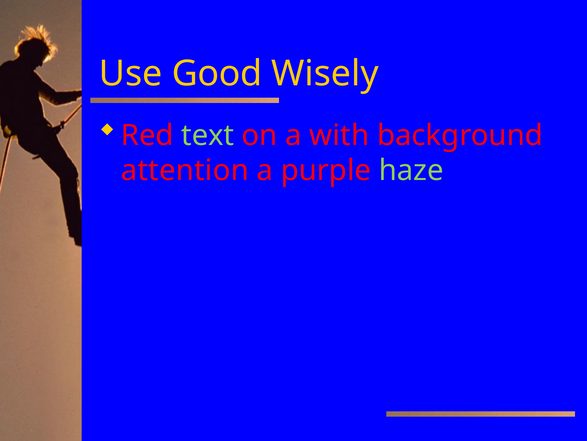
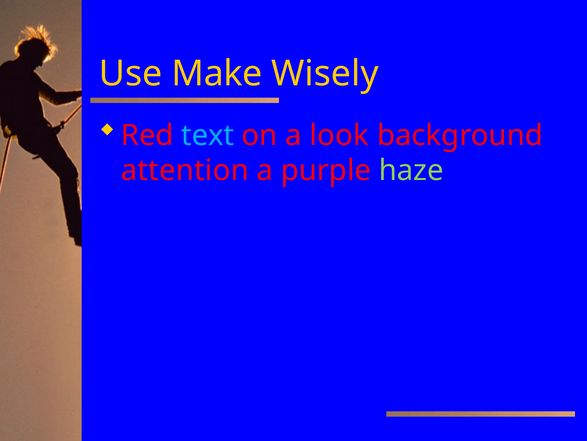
Good: Good -> Make
text colour: light green -> light blue
with: with -> look
